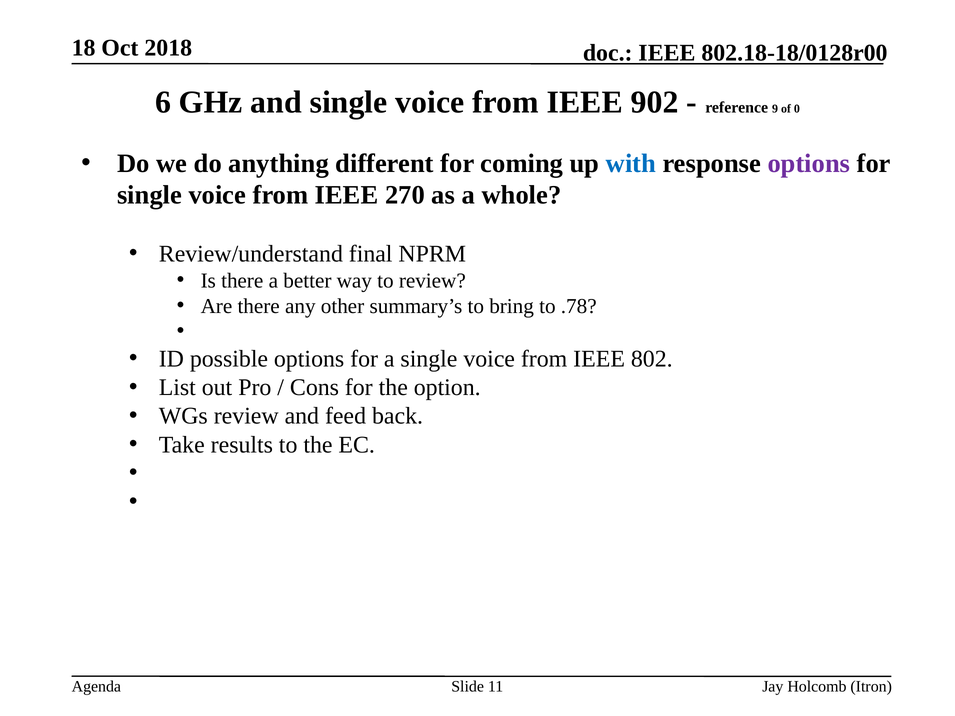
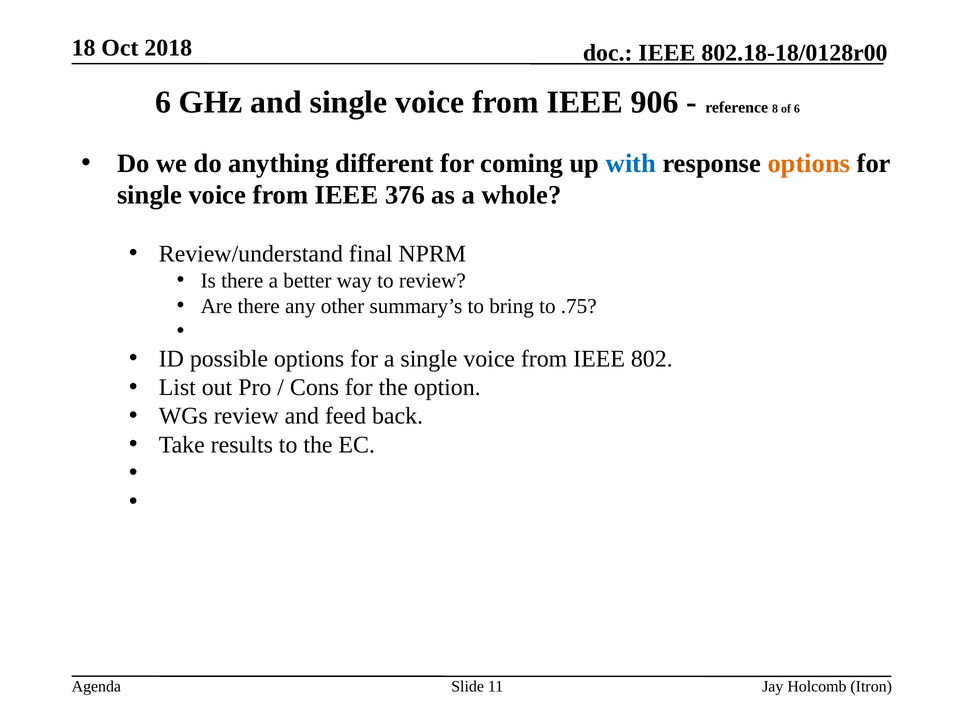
902: 902 -> 906
9: 9 -> 8
of 0: 0 -> 6
options at (809, 163) colour: purple -> orange
270: 270 -> 376
.78: .78 -> .75
